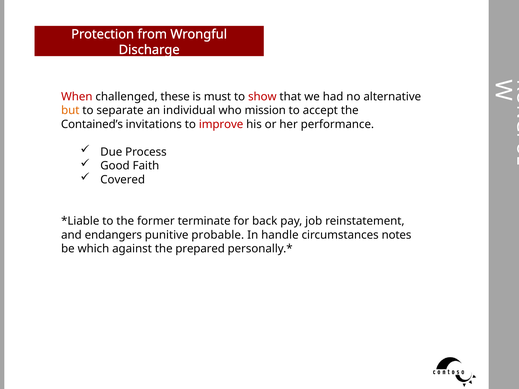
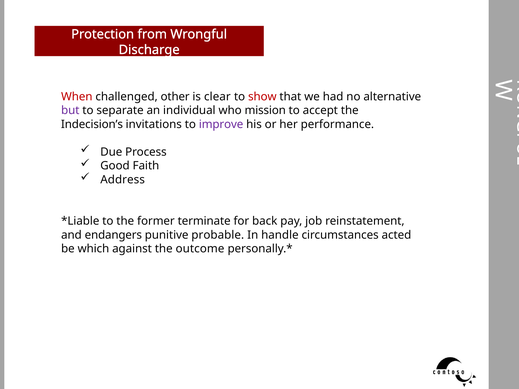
these: these -> other
must: must -> clear
but colour: orange -> purple
Contained’s: Contained’s -> Indecision’s
improve colour: red -> purple
Covered: Covered -> Address
notes: notes -> acted
prepared: prepared -> outcome
